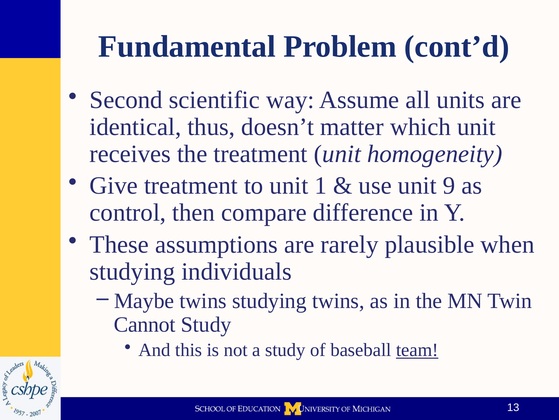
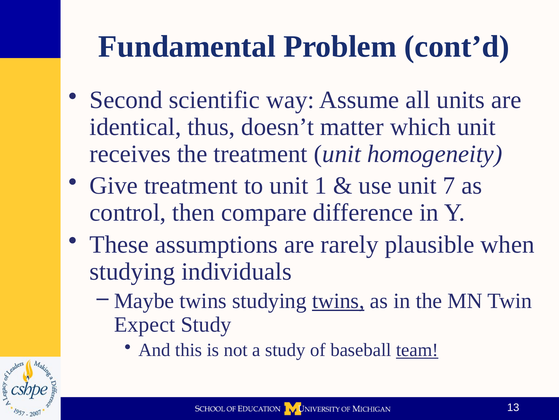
9: 9 -> 7
twins at (338, 301) underline: none -> present
Cannot: Cannot -> Expect
